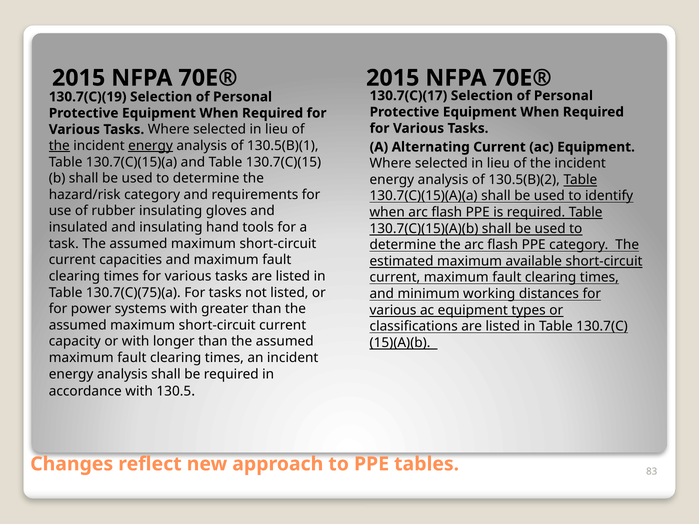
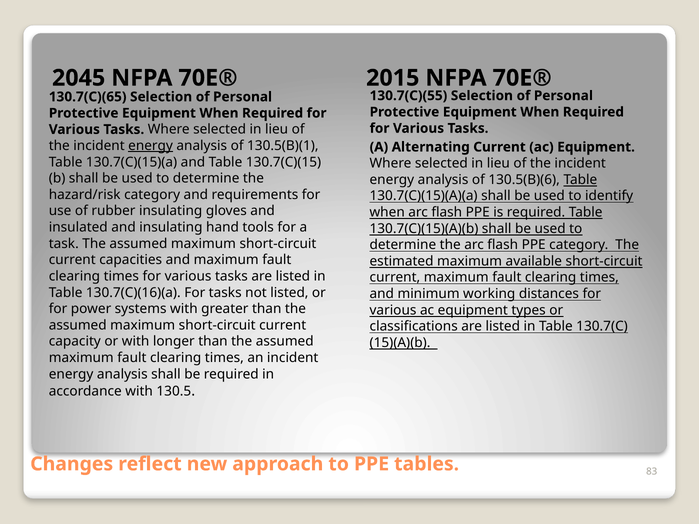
2015 at (79, 78): 2015 -> 2045
130.7(C)(17: 130.7(C)(17 -> 130.7(C)(55
130.7(C)(19: 130.7(C)(19 -> 130.7(C)(65
the at (59, 146) underline: present -> none
130.5(B)(2: 130.5(B)(2 -> 130.5(B)(6
130.7(C)(75)(a: 130.7(C)(75)(a -> 130.7(C)(16)(a
